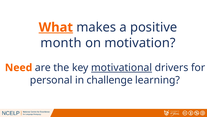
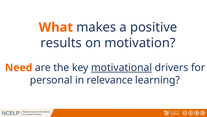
What underline: present -> none
month: month -> results
challenge: challenge -> relevance
